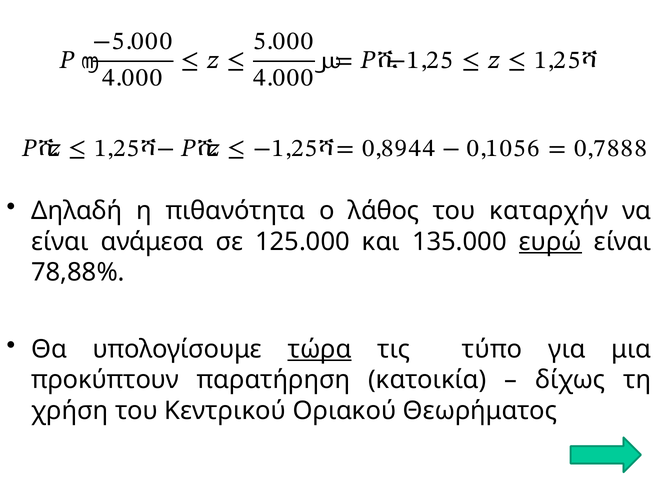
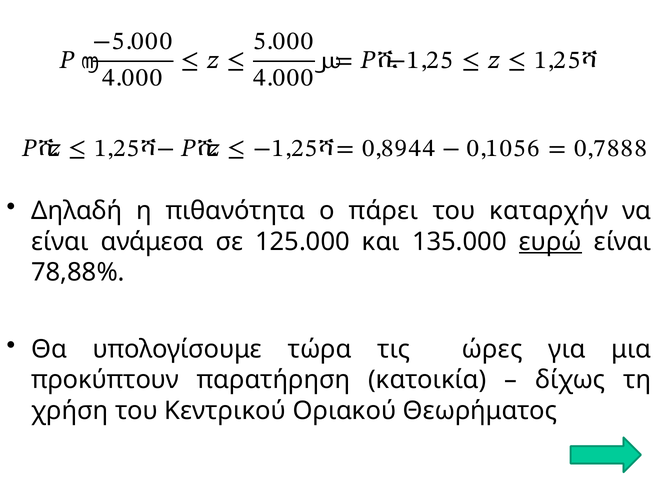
λάθος: λάθος -> πάρει
τώρα underline: present -> none
τύπο: τύπο -> ώρες
